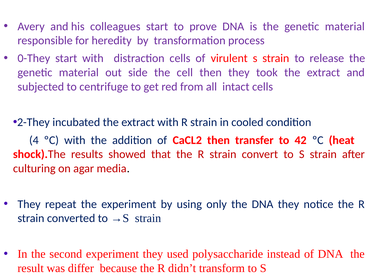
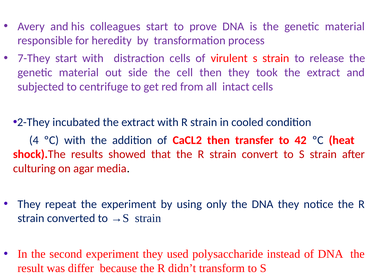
0-They: 0-They -> 7-They
